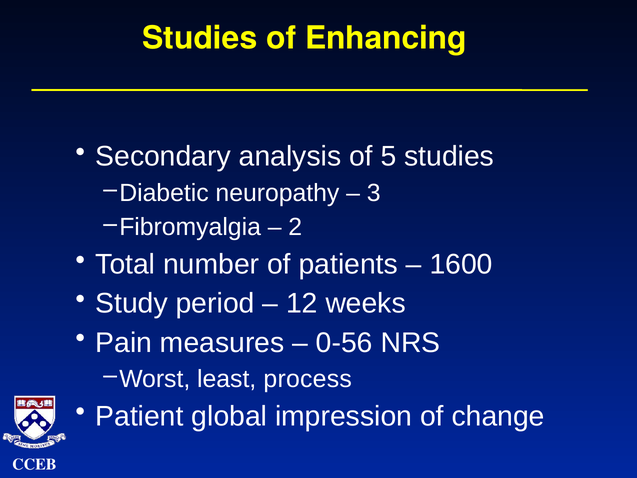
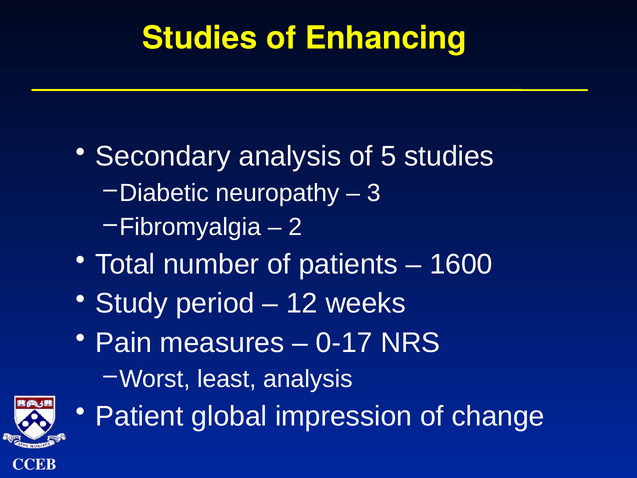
0-56: 0-56 -> 0-17
least process: process -> analysis
